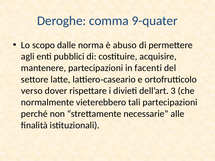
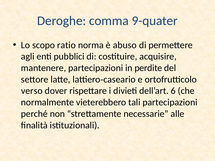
dalle: dalle -> ratio
facenti: facenti -> perdite
3: 3 -> 6
